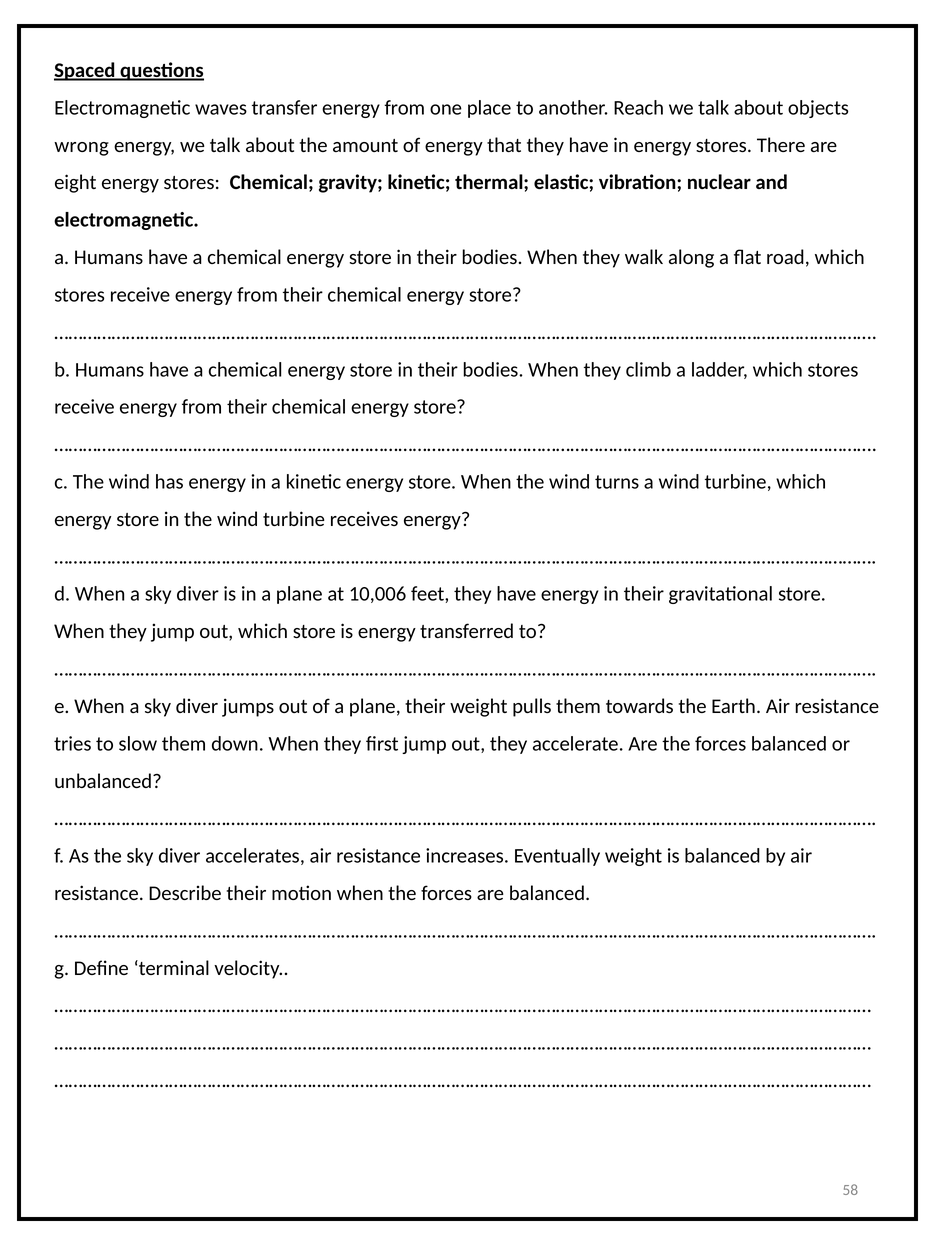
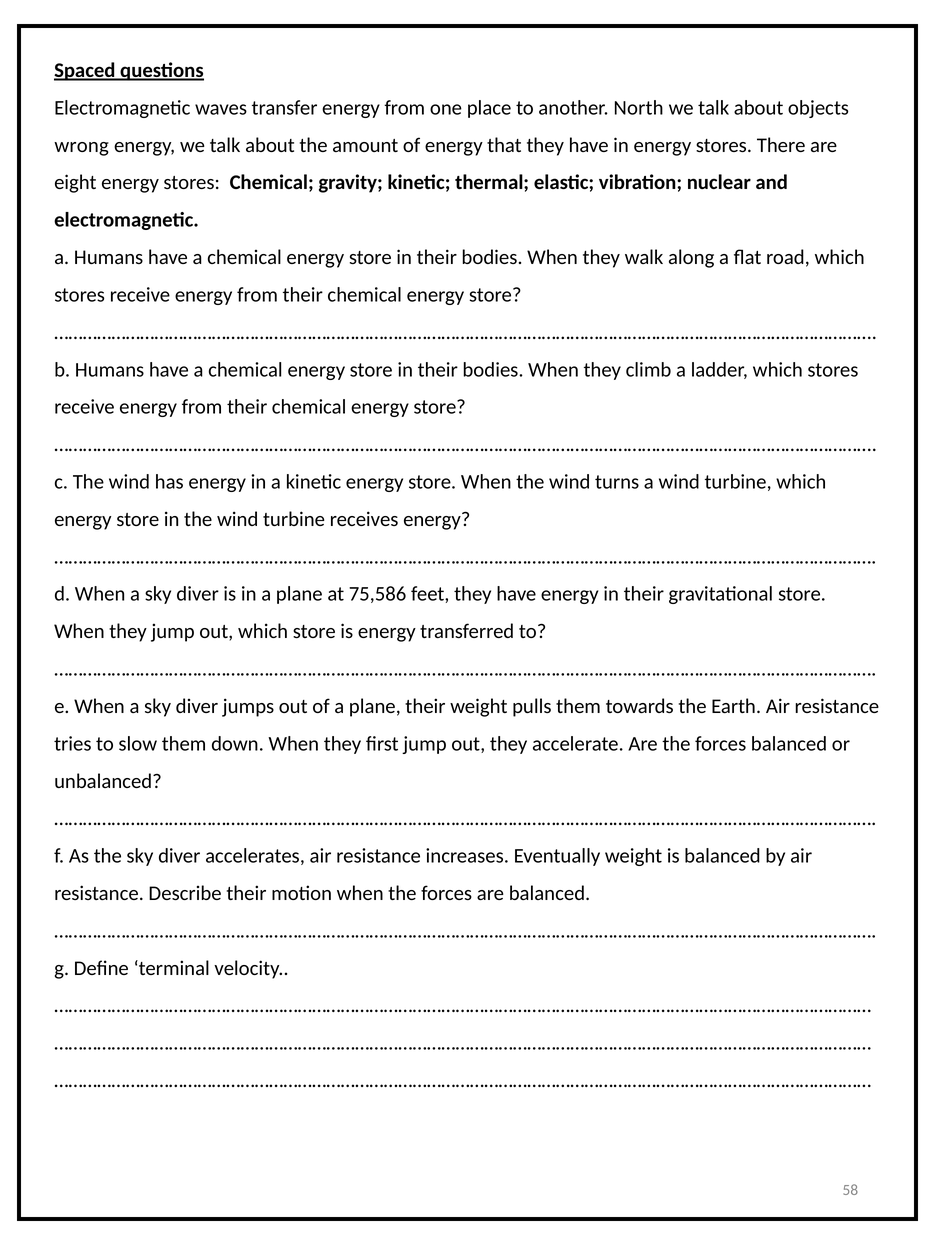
Reach: Reach -> North
10,006: 10,006 -> 75,586
